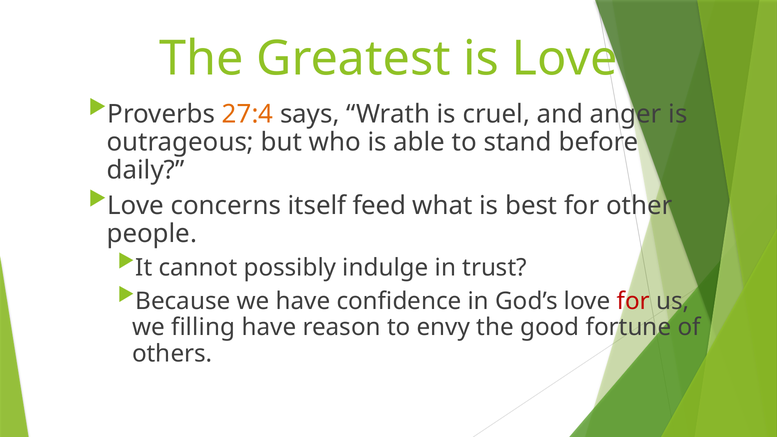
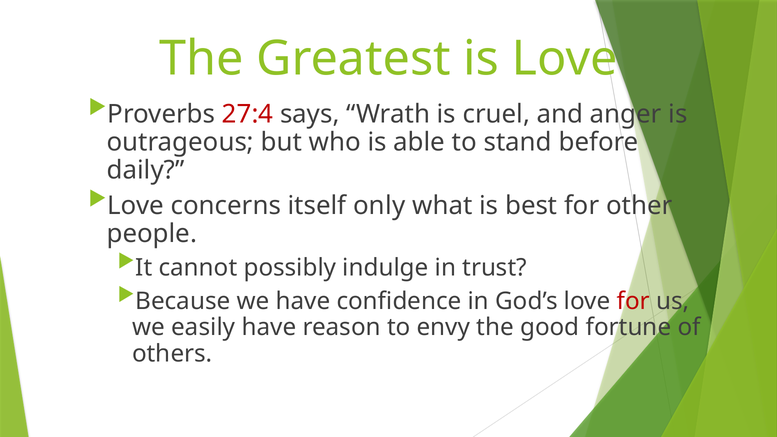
27:4 colour: orange -> red
feed: feed -> only
filling: filling -> easily
